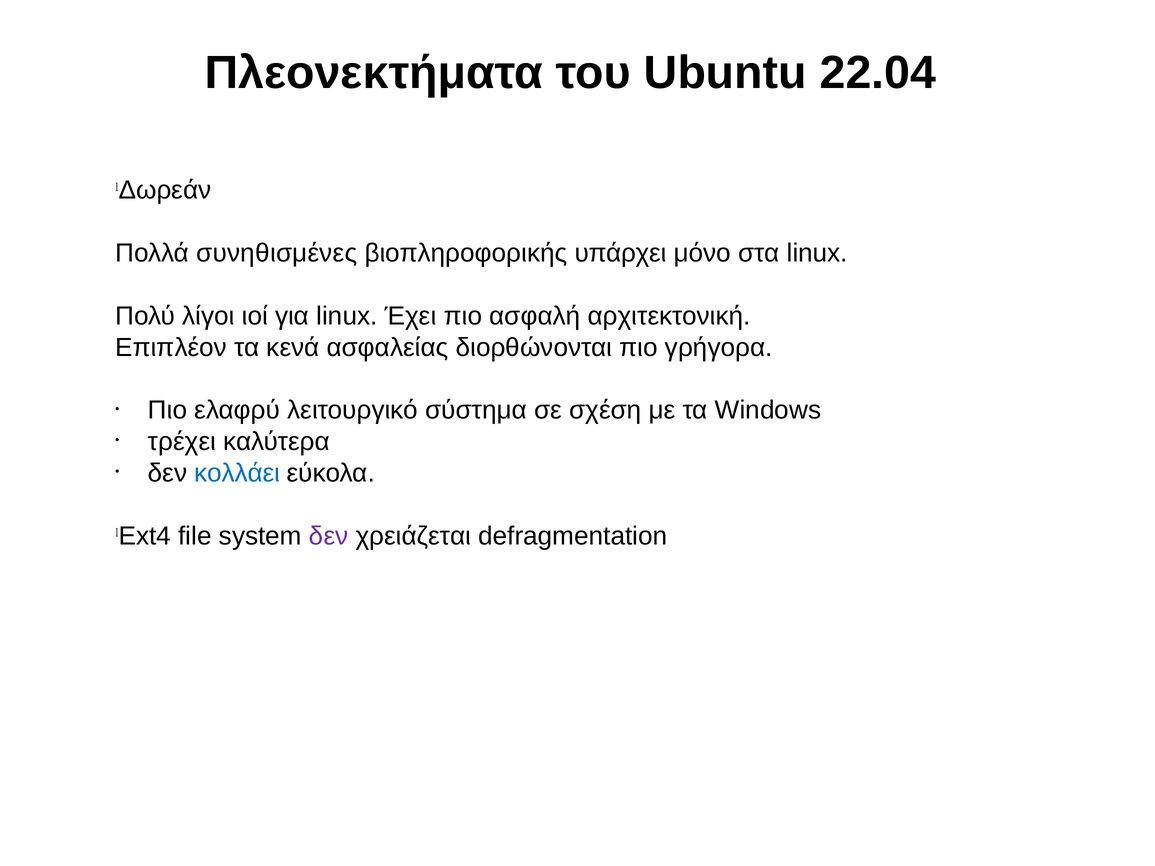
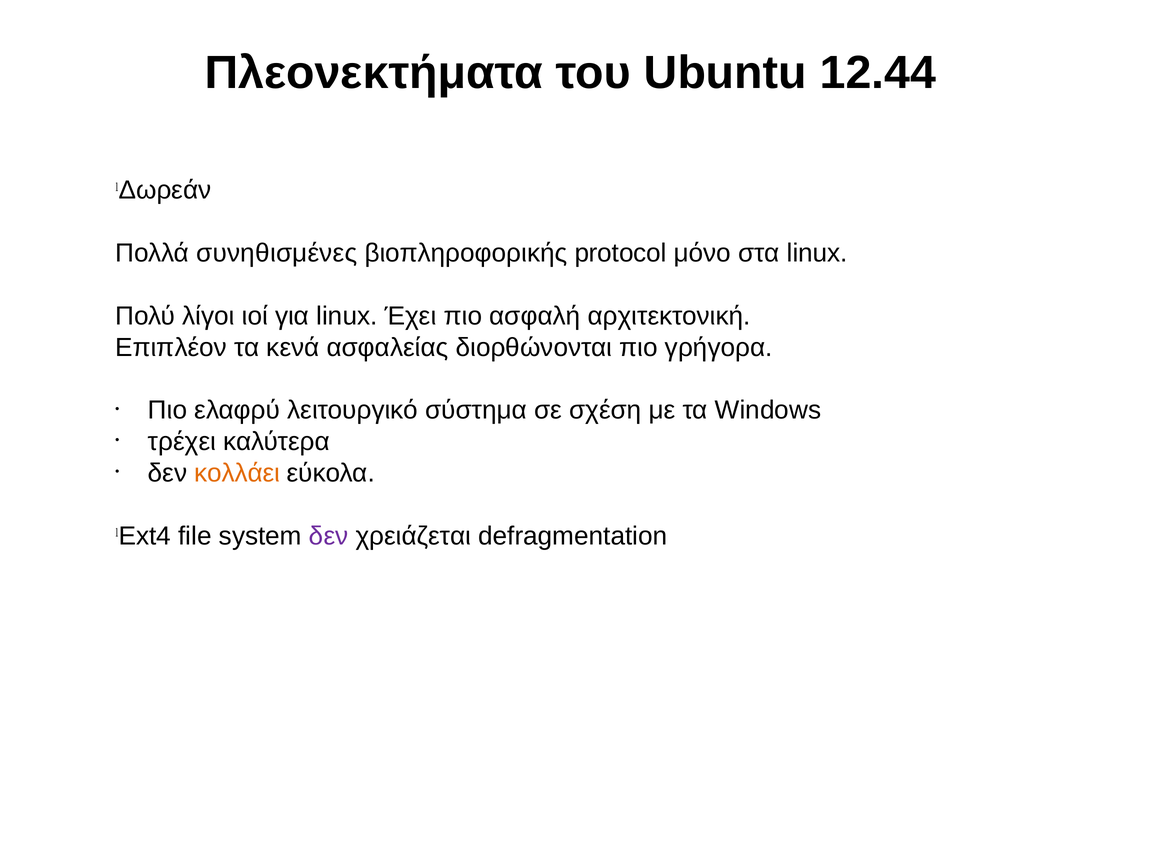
22.04: 22.04 -> 12.44
υπάρχει: υπάρχει -> protocol
κολλάει colour: blue -> orange
